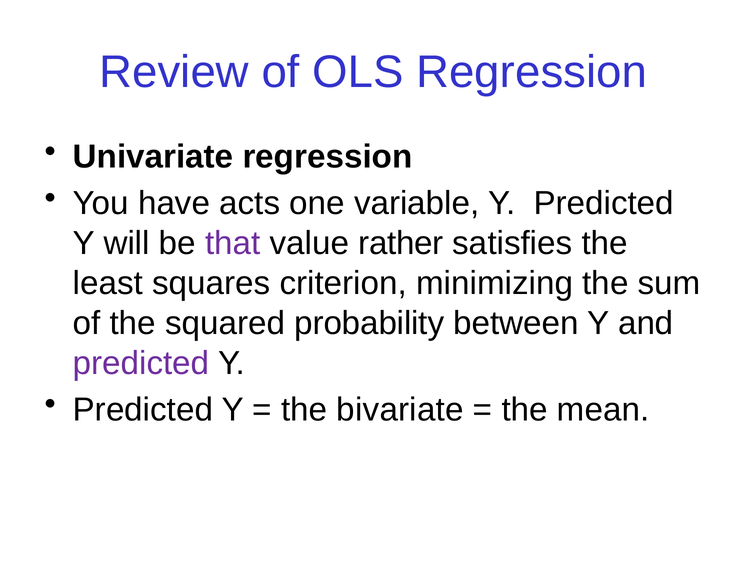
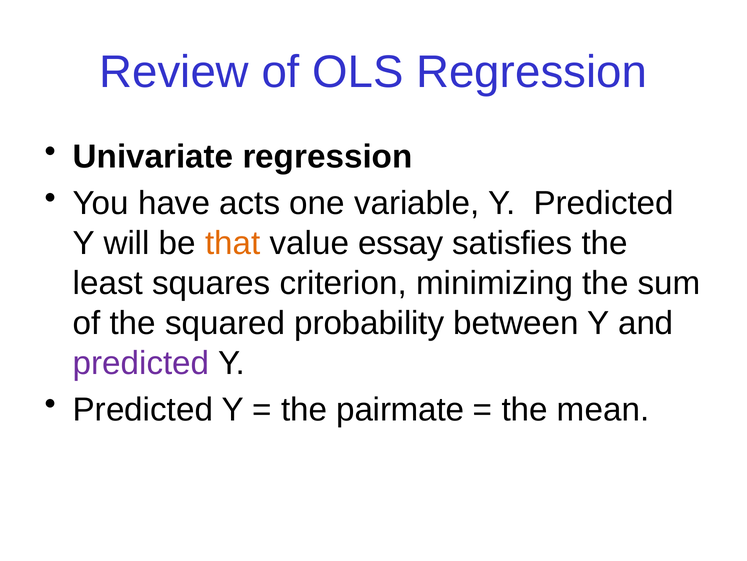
that colour: purple -> orange
rather: rather -> essay
bivariate: bivariate -> pairmate
